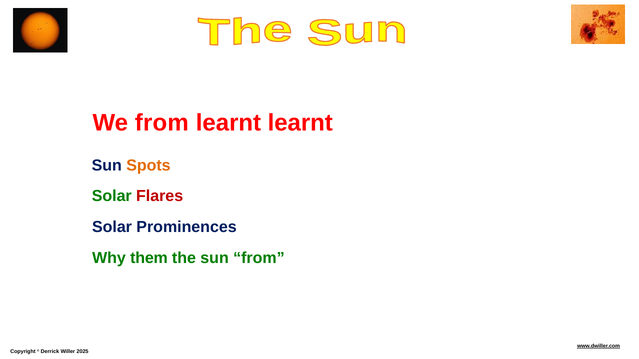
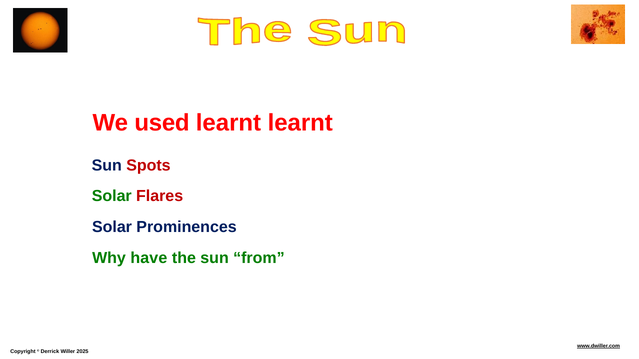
We from: from -> used
Spots colour: orange -> red
them: them -> have
